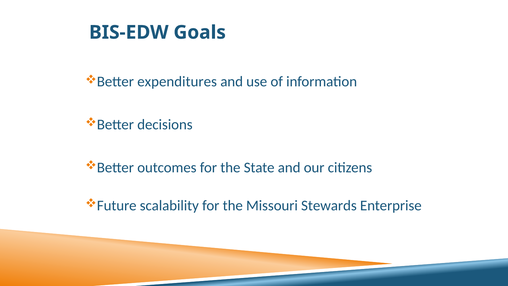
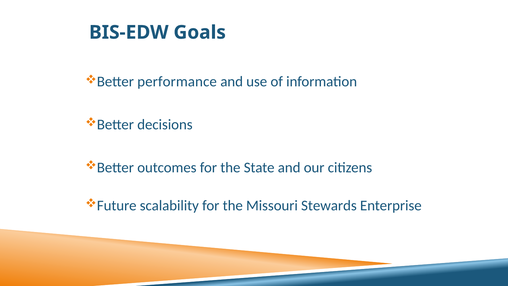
expenditures: expenditures -> performance
